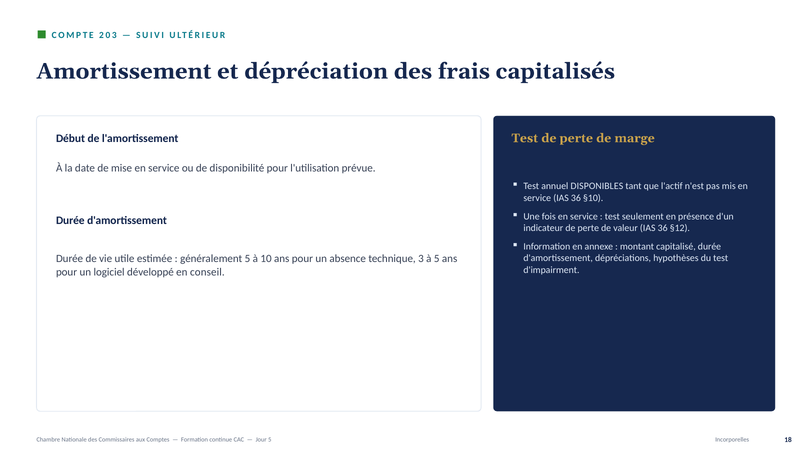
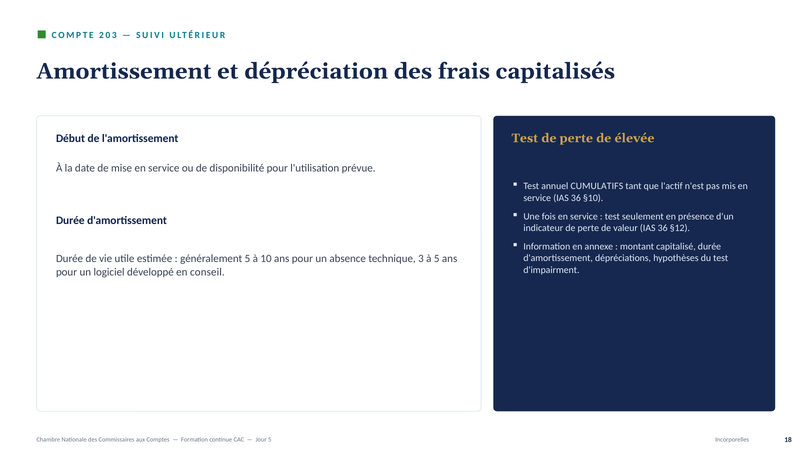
marge: marge -> élevée
DISPONIBLES: DISPONIBLES -> CUMULATIFS
